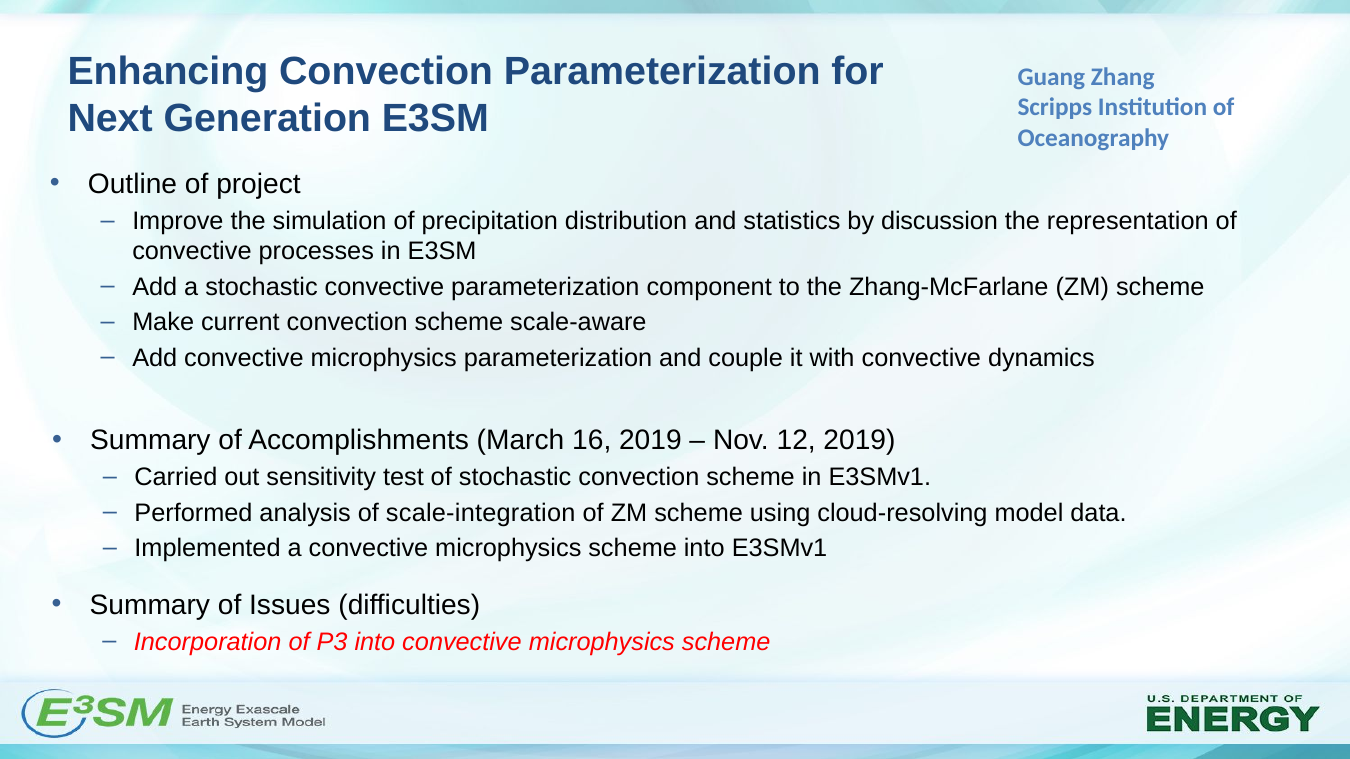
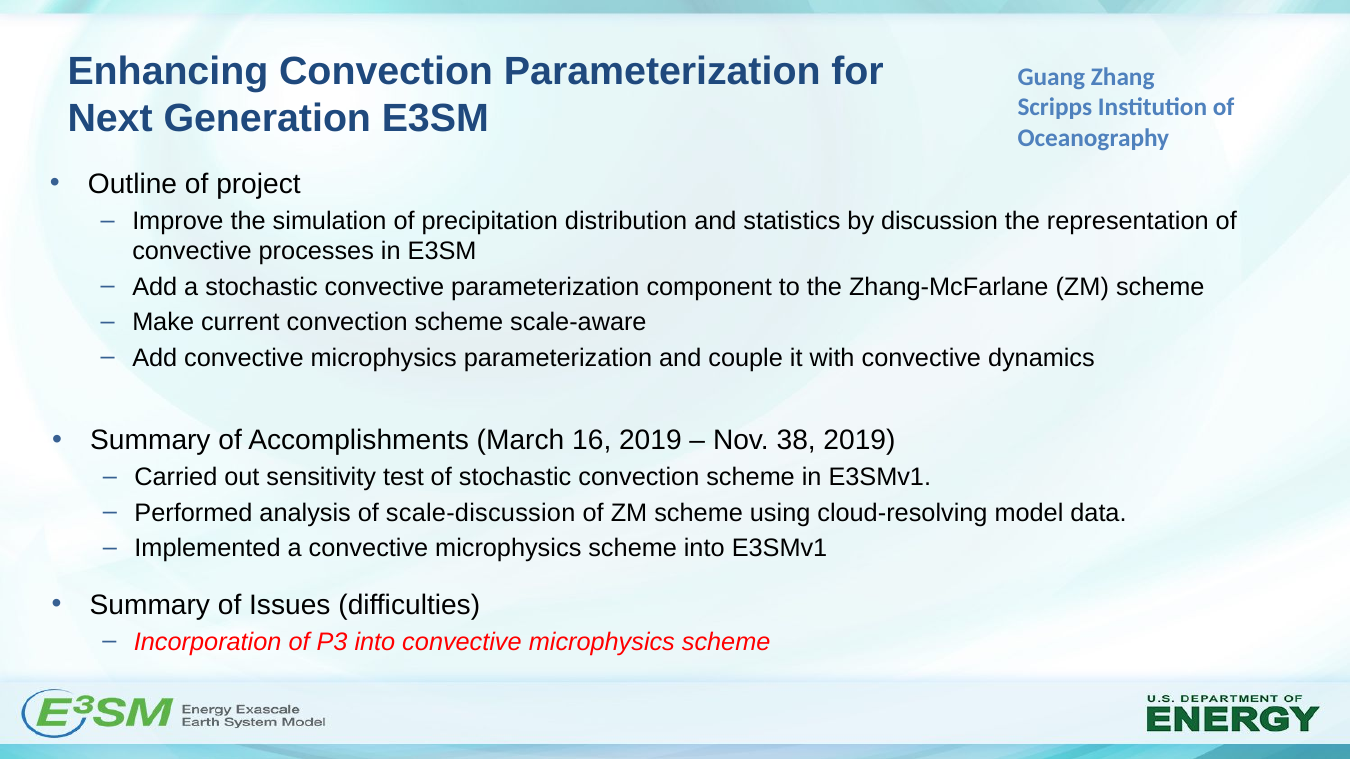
12: 12 -> 38
scale-integration: scale-integration -> scale-discussion
